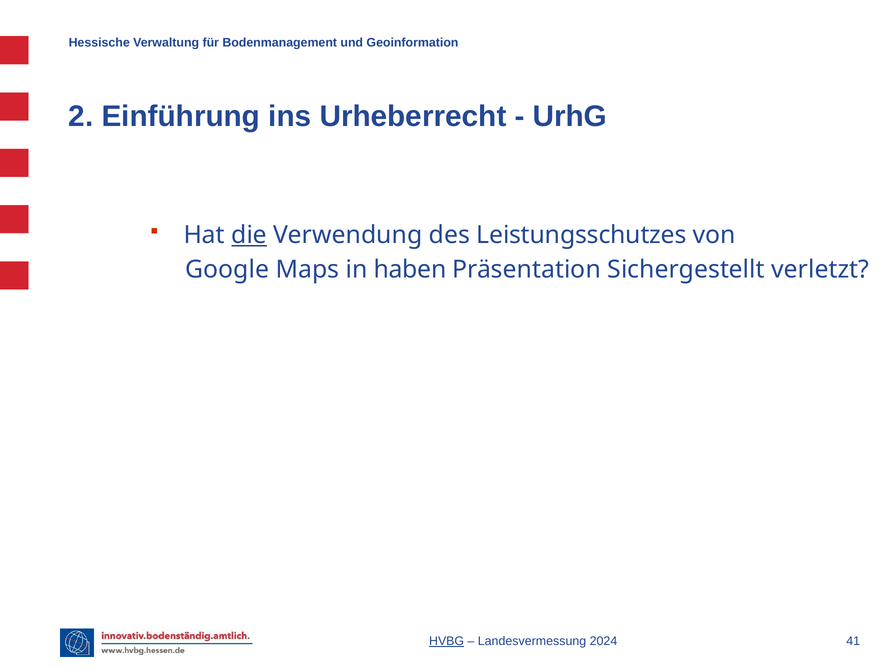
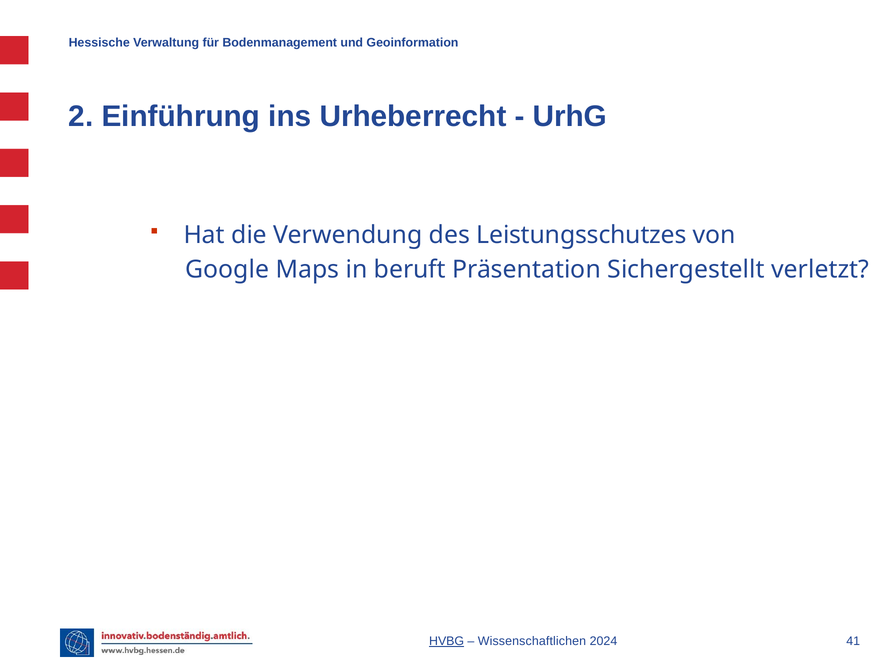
die underline: present -> none
haben: haben -> beruft
Landesvermessung: Landesvermessung -> Wissenschaftlichen
